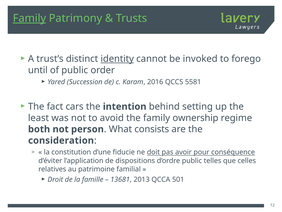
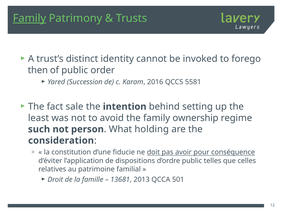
identity underline: present -> none
until: until -> then
cars: cars -> sale
both: both -> such
consists: consists -> holding
